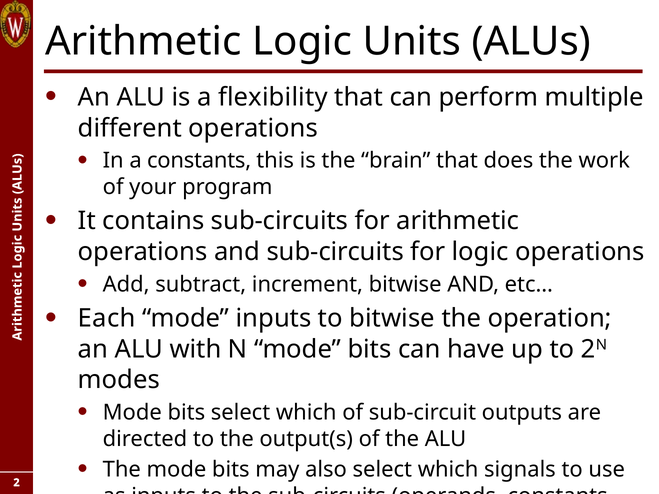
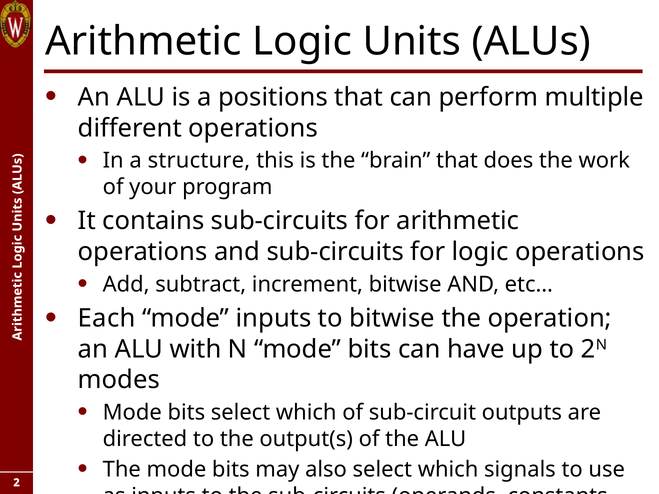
flexibility: flexibility -> positions
a constants: constants -> structure
